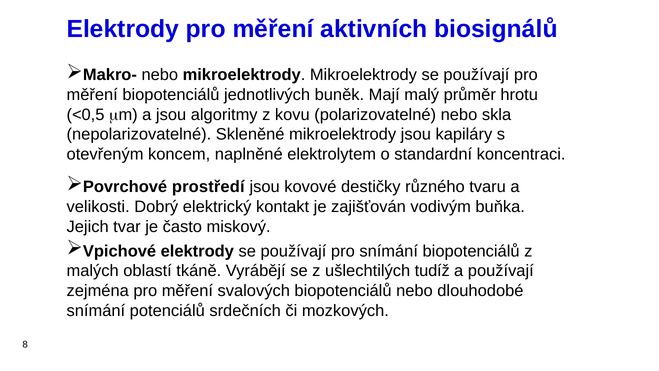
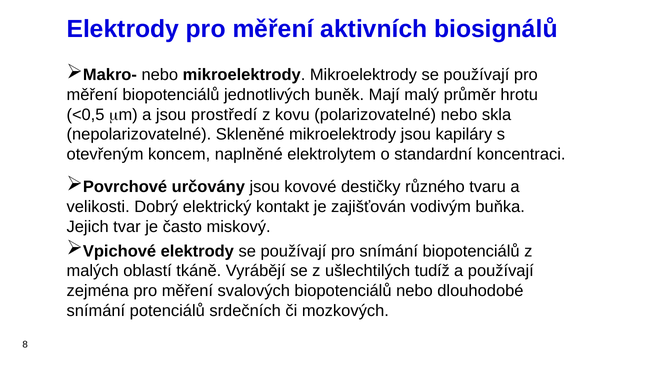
algoritmy: algoritmy -> prostředí
prostředí: prostředí -> určovány
